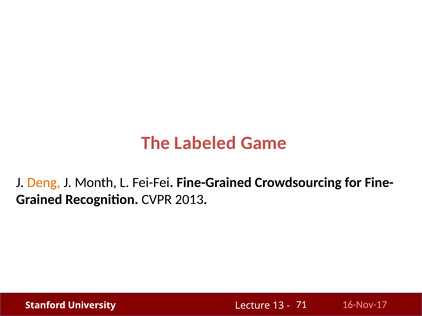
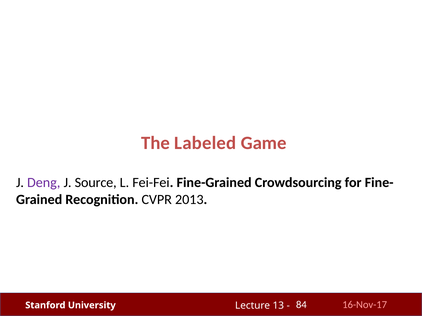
Deng colour: orange -> purple
Month: Month -> Source
71: 71 -> 84
